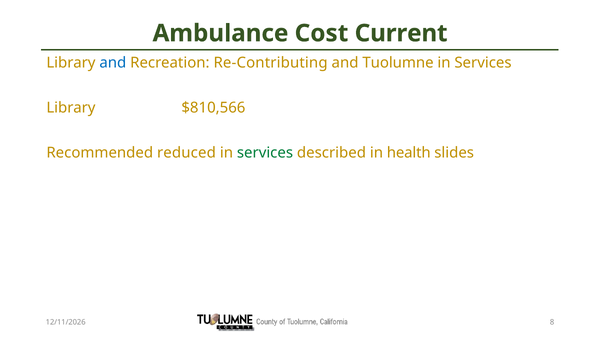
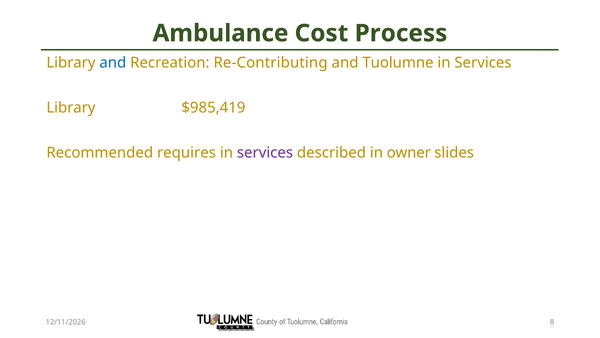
Current: Current -> Process
$810,566: $810,566 -> $985,419
reduced: reduced -> requires
services at (265, 153) colour: green -> purple
health: health -> owner
